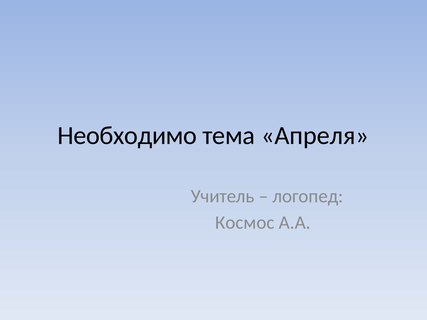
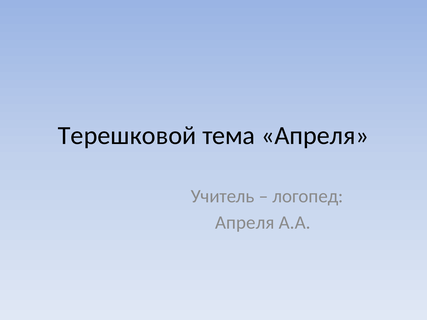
Необходимо: Необходимо -> Терешковой
Космос at (245, 223): Космос -> Апреля
